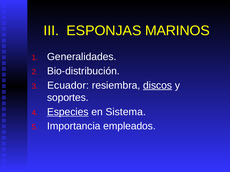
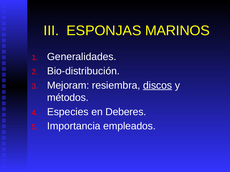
Ecuador: Ecuador -> Mejoram
soportes: soportes -> métodos
Especies underline: present -> none
Sistema: Sistema -> Deberes
